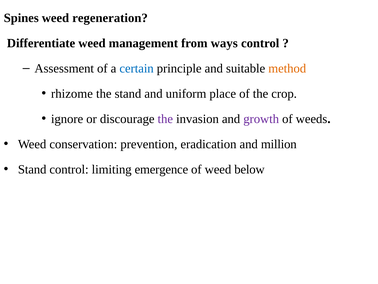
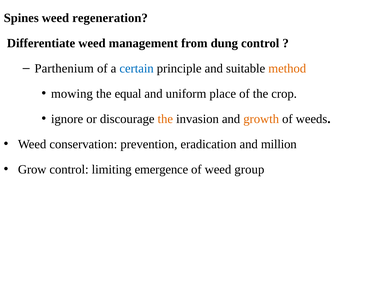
ways: ways -> dung
Assessment: Assessment -> Parthenium
rhizome: rhizome -> mowing
the stand: stand -> equal
the at (165, 119) colour: purple -> orange
growth colour: purple -> orange
Stand at (32, 169): Stand -> Grow
below: below -> group
